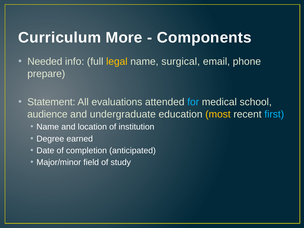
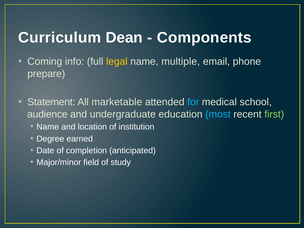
More: More -> Dean
Needed: Needed -> Coming
surgical: surgical -> multiple
evaluations: evaluations -> marketable
most colour: yellow -> light blue
first colour: light blue -> light green
